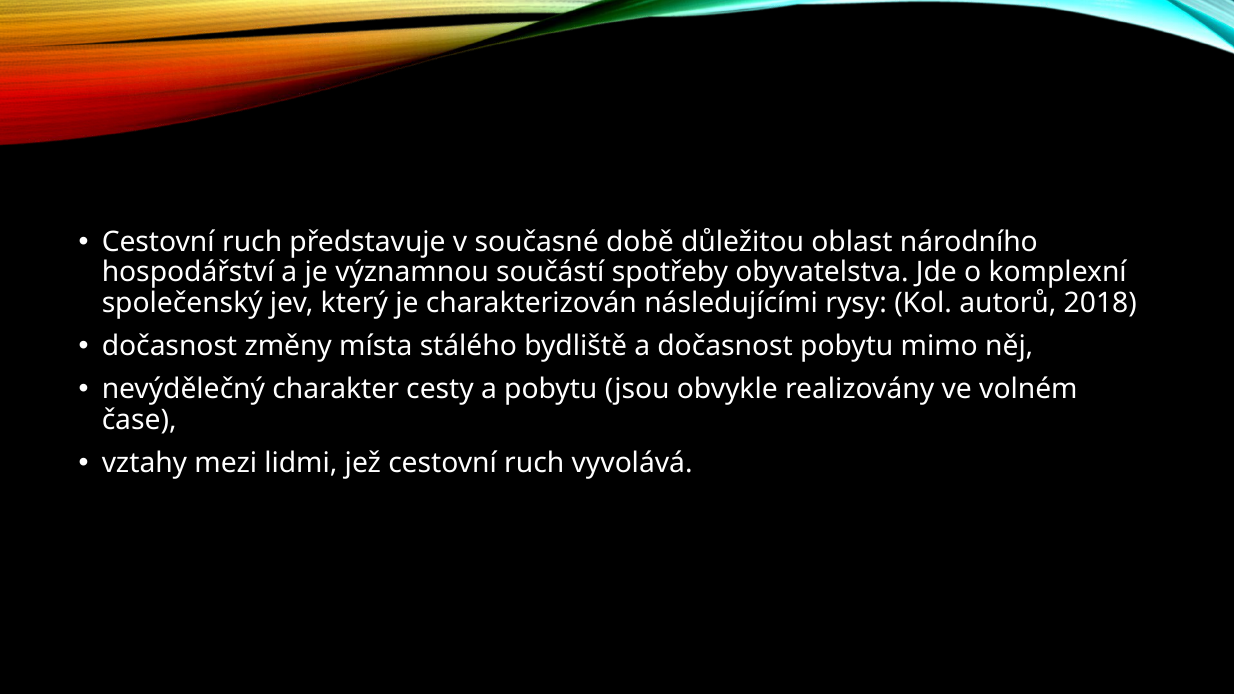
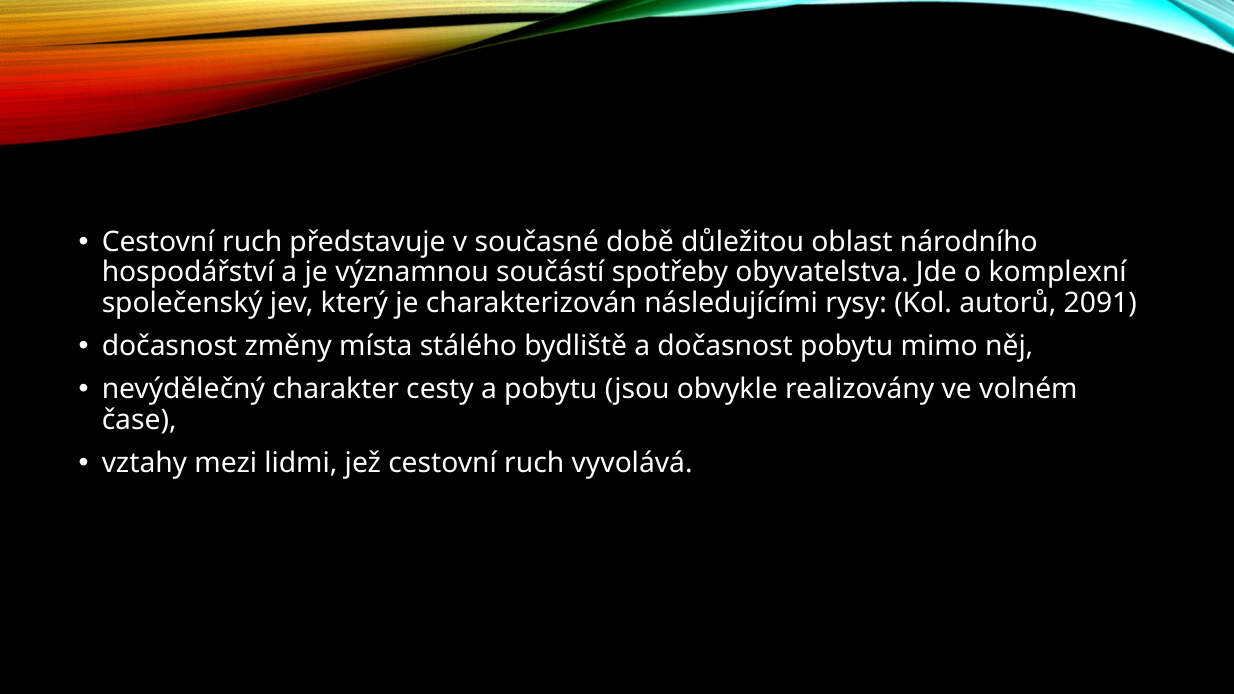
2018: 2018 -> 2091
